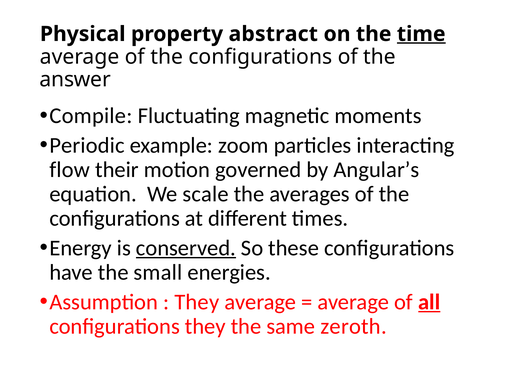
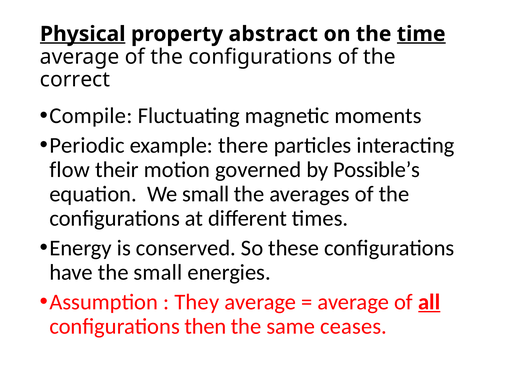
Physical underline: none -> present
answer: answer -> correct
zoom: zoom -> there
Angular’s: Angular’s -> Possible’s
We scale: scale -> small
conserved underline: present -> none
configurations they: they -> then
zeroth: zeroth -> ceases
